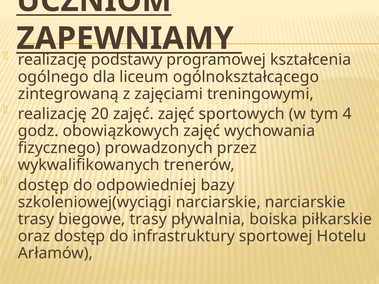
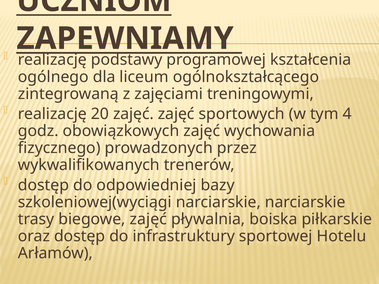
biegowe trasy: trasy -> zajęć
